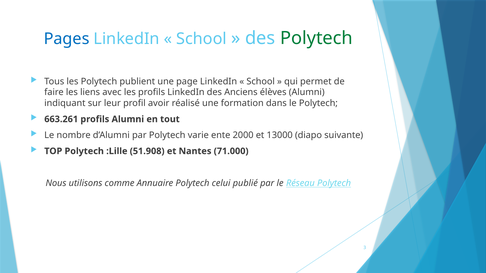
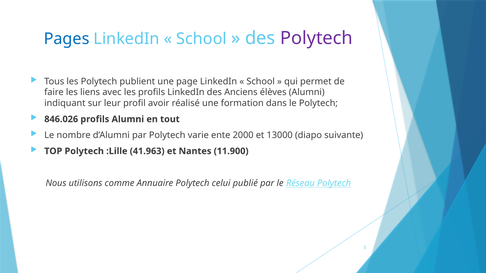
Polytech at (316, 38) colour: green -> purple
663.261: 663.261 -> 846.026
51.908: 51.908 -> 41.963
71.000: 71.000 -> 11.900
